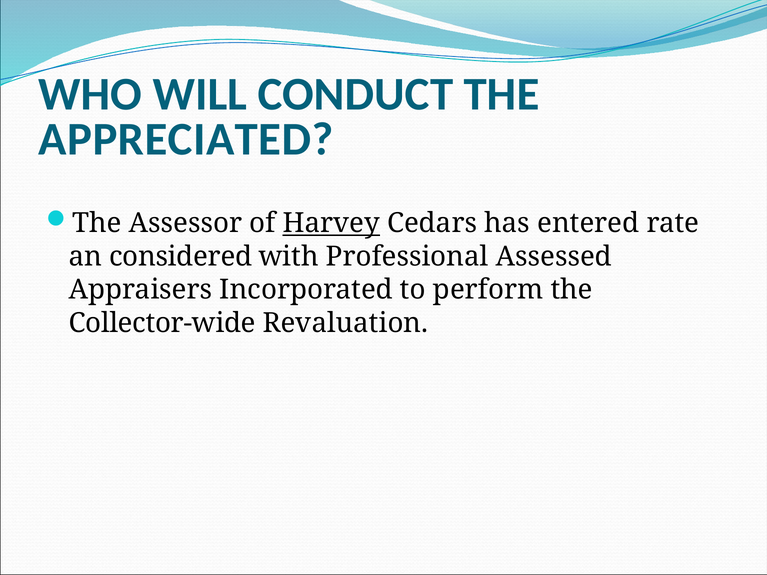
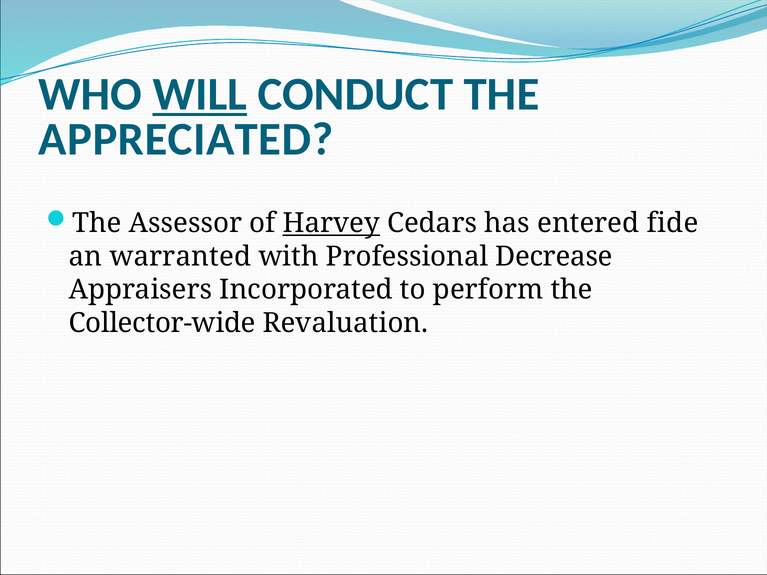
WILL underline: none -> present
rate: rate -> fide
considered: considered -> warranted
Assessed: Assessed -> Decrease
